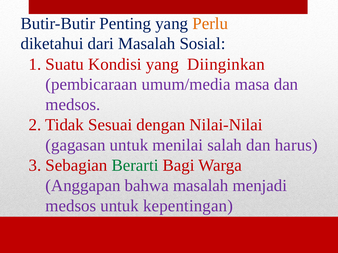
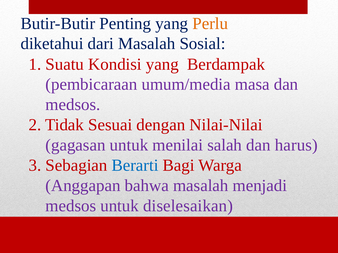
Diinginkan: Diinginkan -> Berdampak
Berarti colour: green -> blue
kepentingan: kepentingan -> diselesaikan
